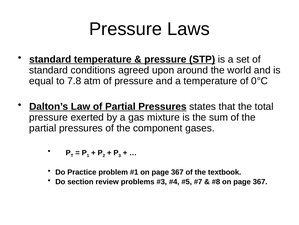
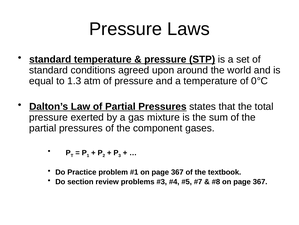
7.8: 7.8 -> 1.3
